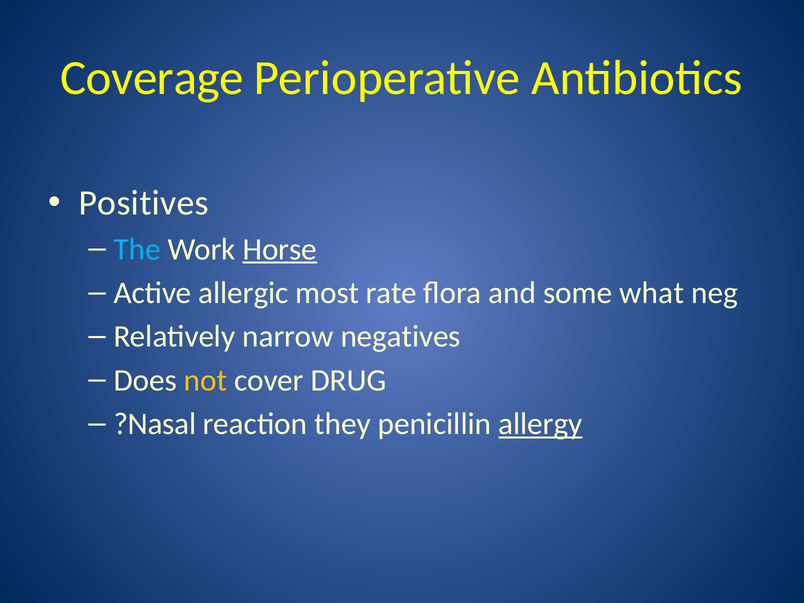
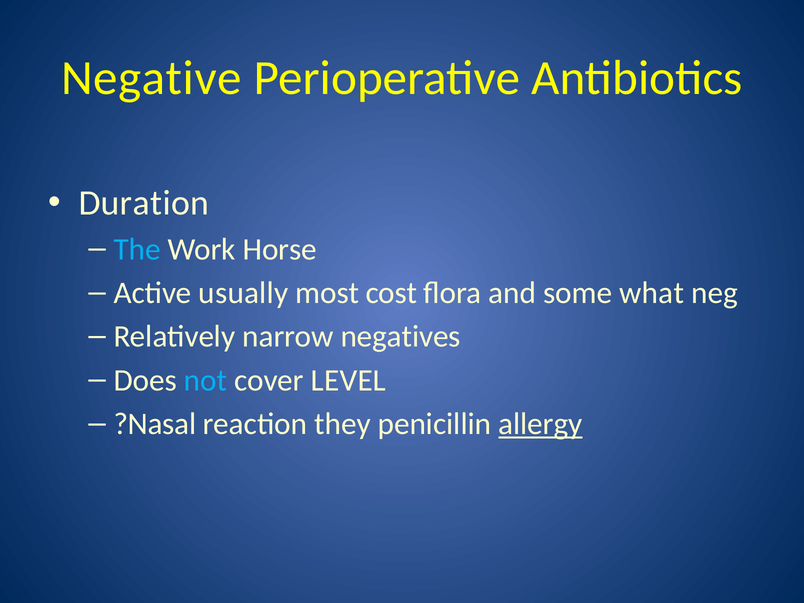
Coverage: Coverage -> Negative
Positives: Positives -> Duration
Horse underline: present -> none
allergic: allergic -> usually
rate: rate -> cost
not colour: yellow -> light blue
DRUG: DRUG -> LEVEL
